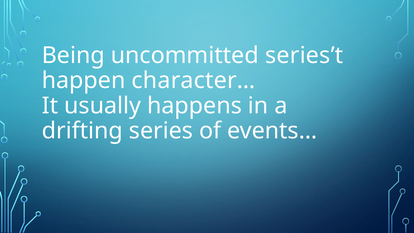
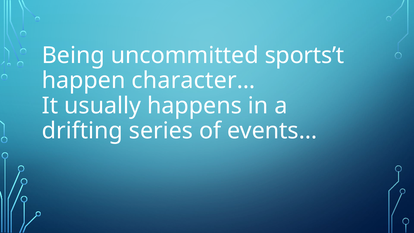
series’t: series’t -> sports’t
